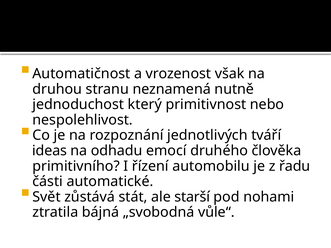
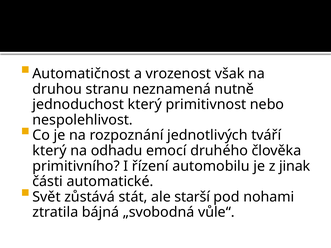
ideas at (50, 151): ideas -> který
řadu: řadu -> jinak
